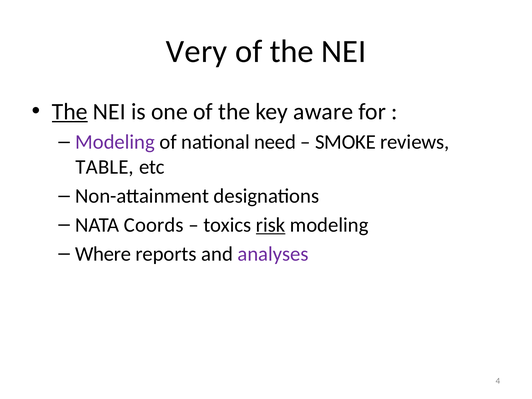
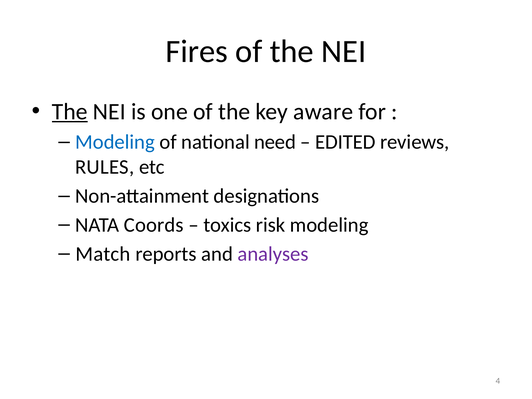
Very: Very -> Fires
Modeling at (115, 142) colour: purple -> blue
SMOKE: SMOKE -> EDITED
TABLE: TABLE -> RULES
risk underline: present -> none
Where: Where -> Match
